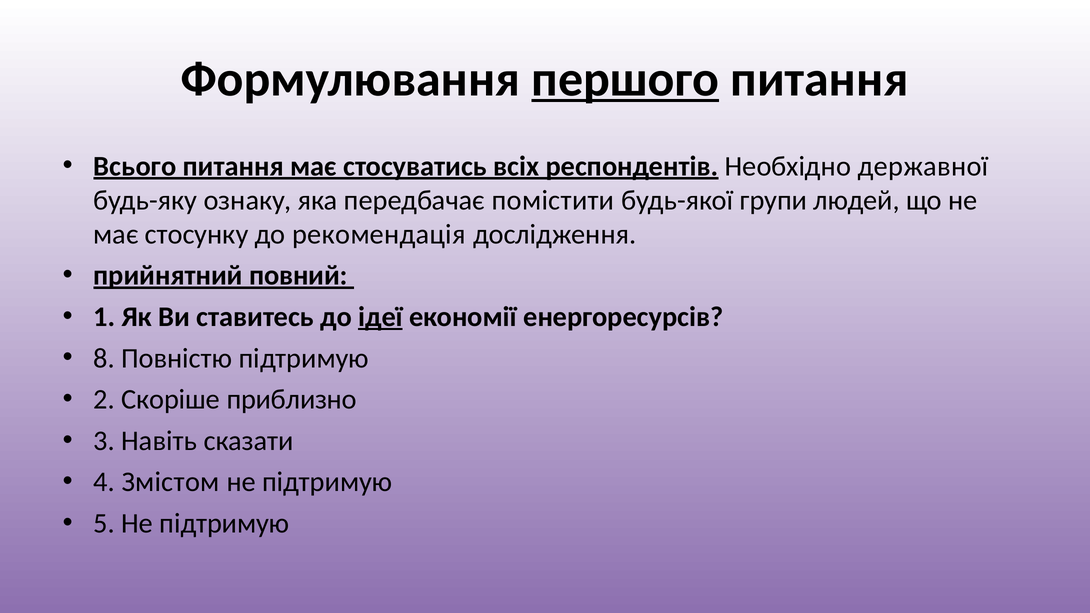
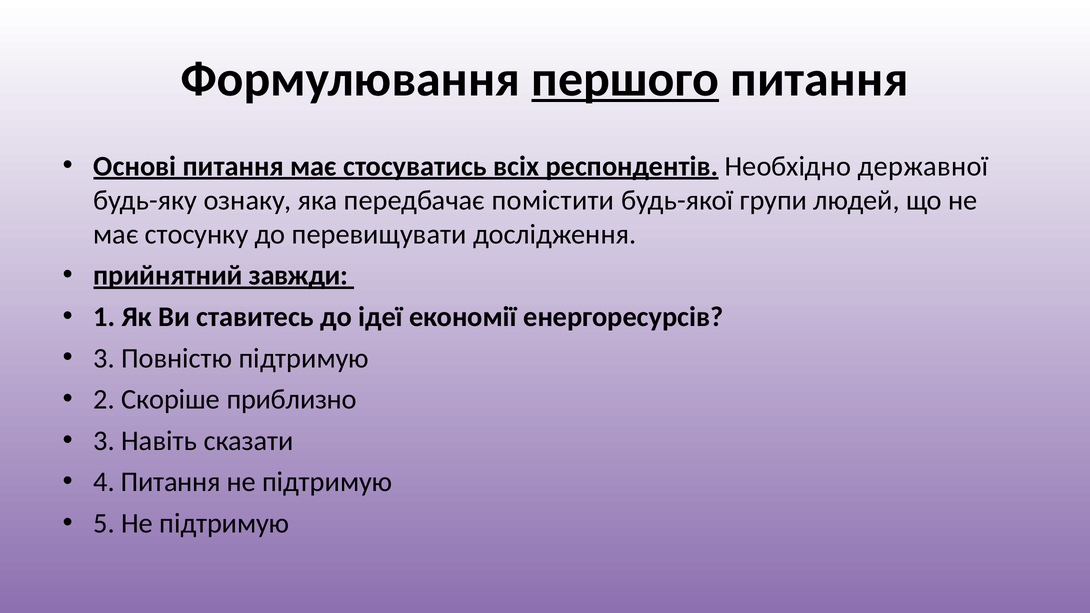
Всього: Всього -> Основі
рекомендація: рекомендація -> перевищувати
повний: повний -> завжди
ідеї underline: present -> none
8 at (104, 358): 8 -> 3
4 Змістом: Змістом -> Питання
